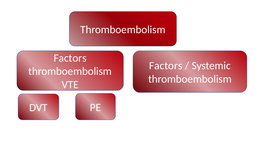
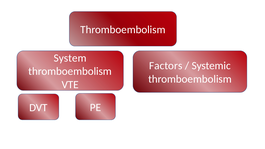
Factors at (70, 58): Factors -> System
